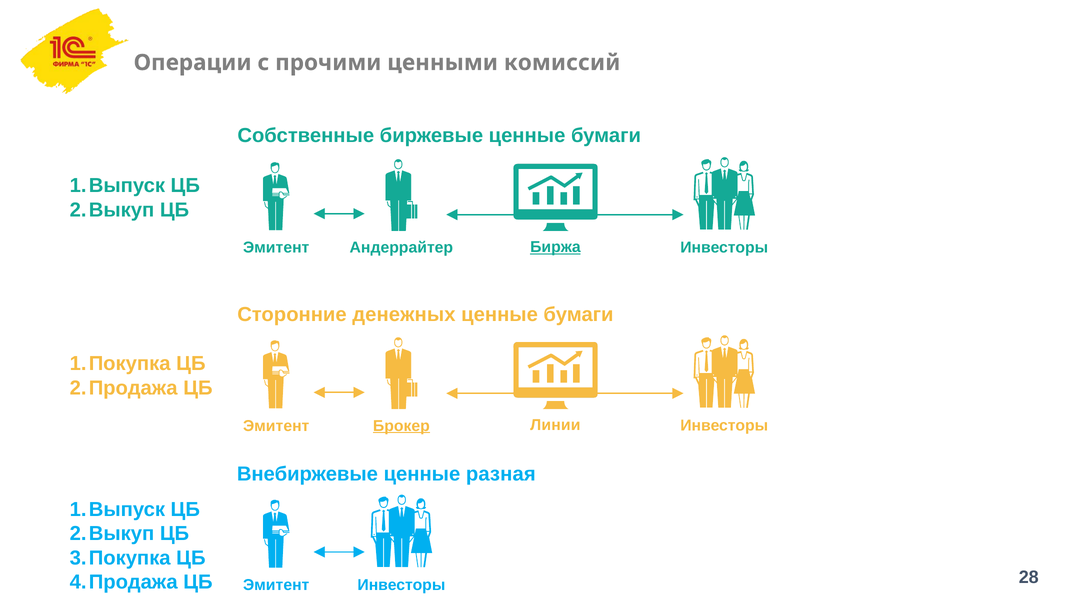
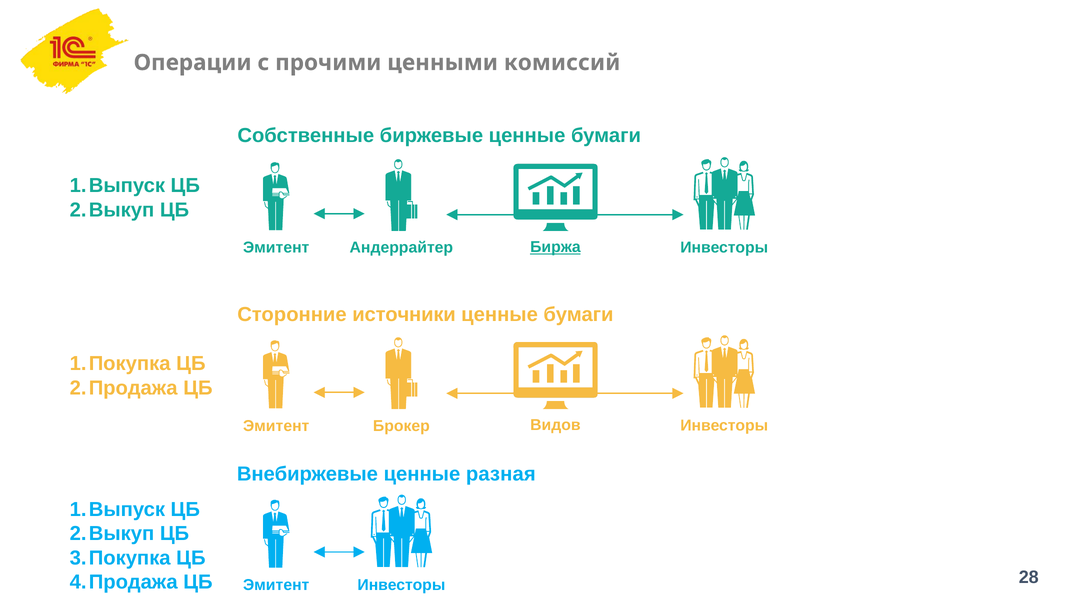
денежных: денежных -> источники
Линии: Линии -> Видов
Брокер underline: present -> none
